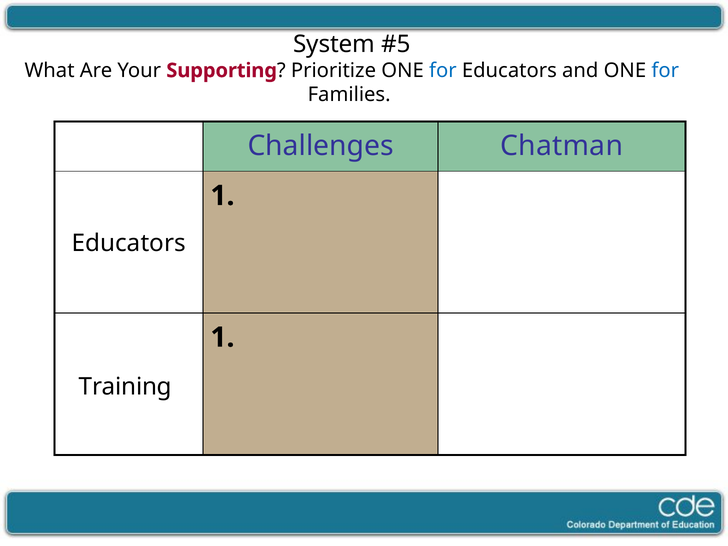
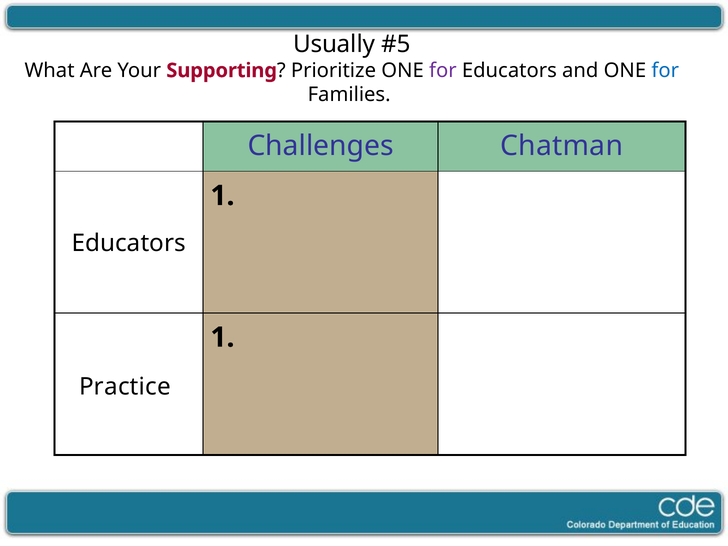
System: System -> Usually
for at (443, 71) colour: blue -> purple
Training: Training -> Practice
